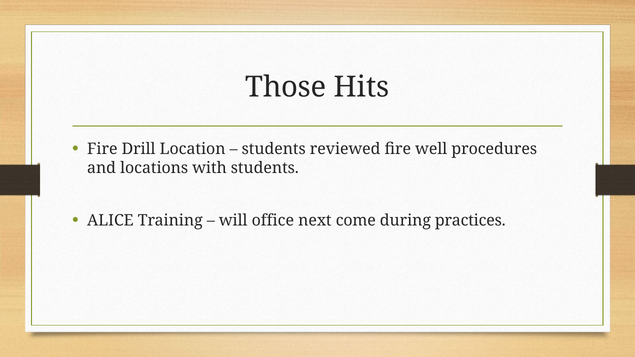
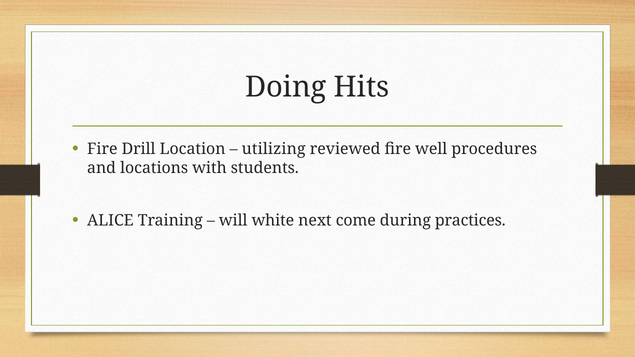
Those: Those -> Doing
students at (274, 149): students -> utilizing
office: office -> white
